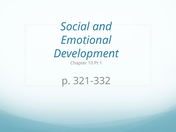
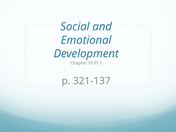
321-332: 321-332 -> 321-137
